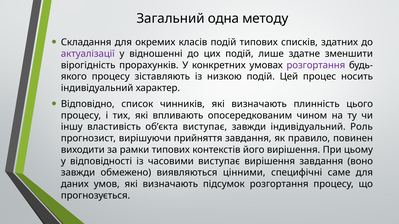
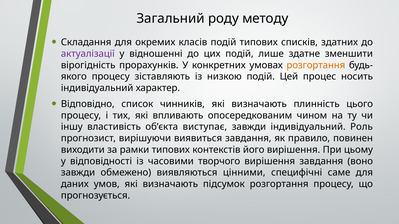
одна: одна -> роду
розгортання at (316, 65) colour: purple -> orange
прийняття: прийняття -> виявиться
часовими виступає: виступає -> творчого
